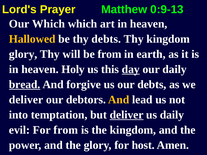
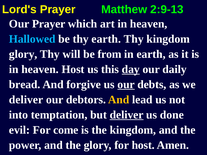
0:9-13: 0:9-13 -> 2:9-13
Our Which: Which -> Prayer
Hallowed colour: yellow -> light blue
thy debts: debts -> earth
heaven Holy: Holy -> Host
bread underline: present -> none
our at (126, 85) underline: none -> present
us daily: daily -> done
For from: from -> come
